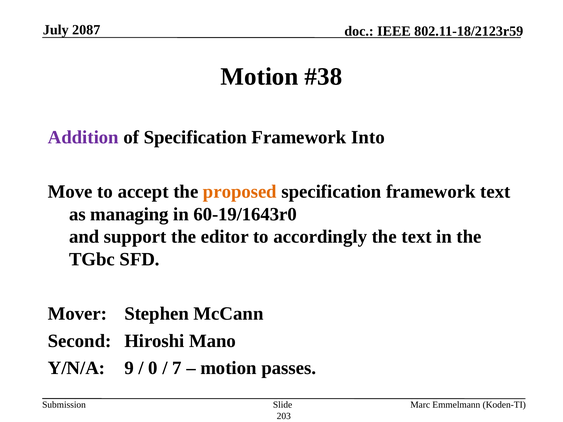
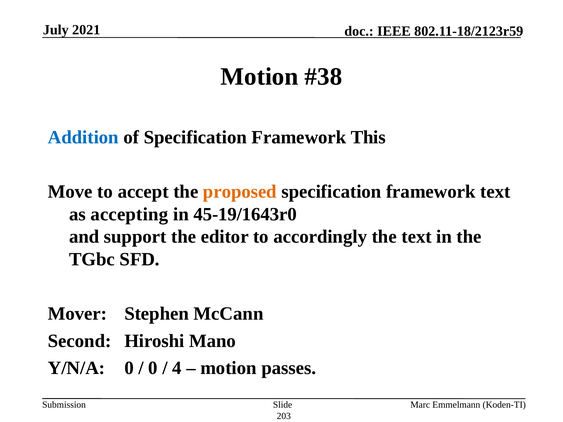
2087: 2087 -> 2021
Addition colour: purple -> blue
Into: Into -> This
managing: managing -> accepting
60-19/1643r0: 60-19/1643r0 -> 45-19/1643r0
Y/N/A 9: 9 -> 0
7: 7 -> 4
